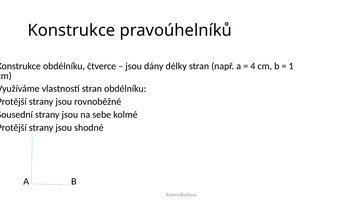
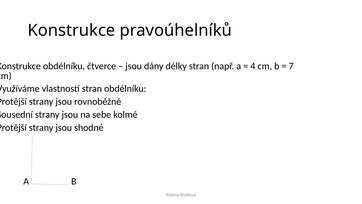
1: 1 -> 7
